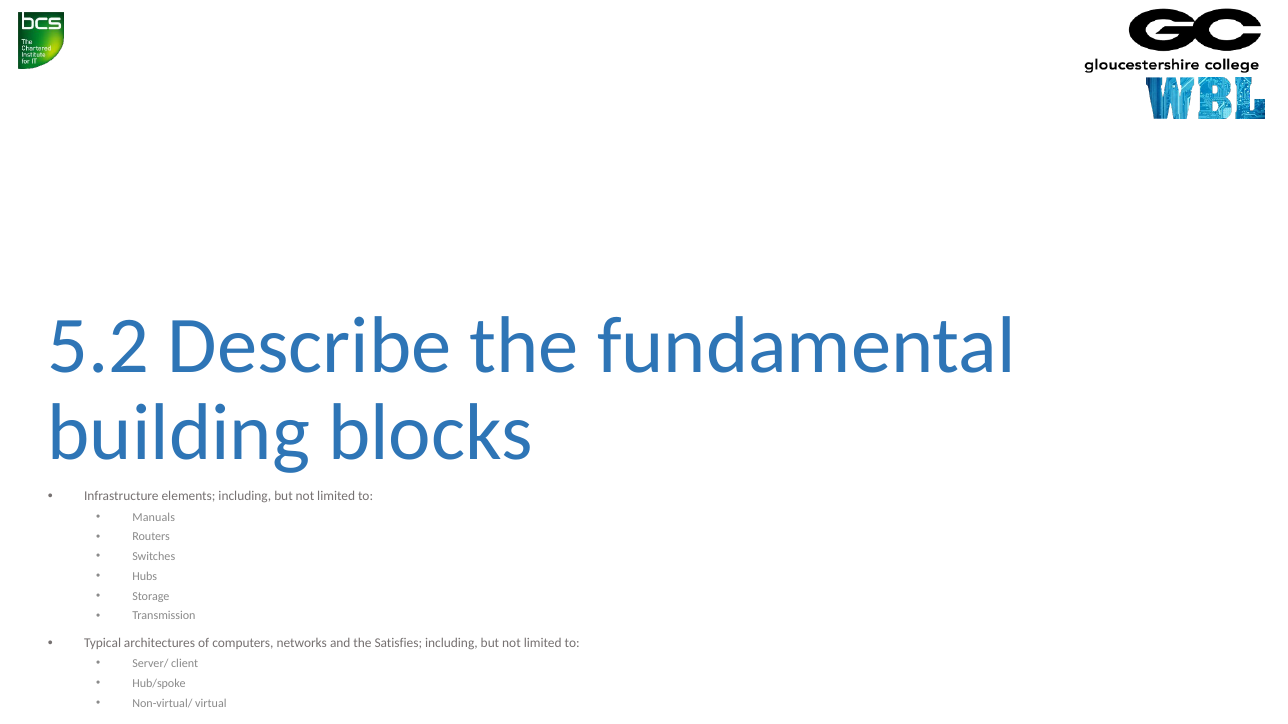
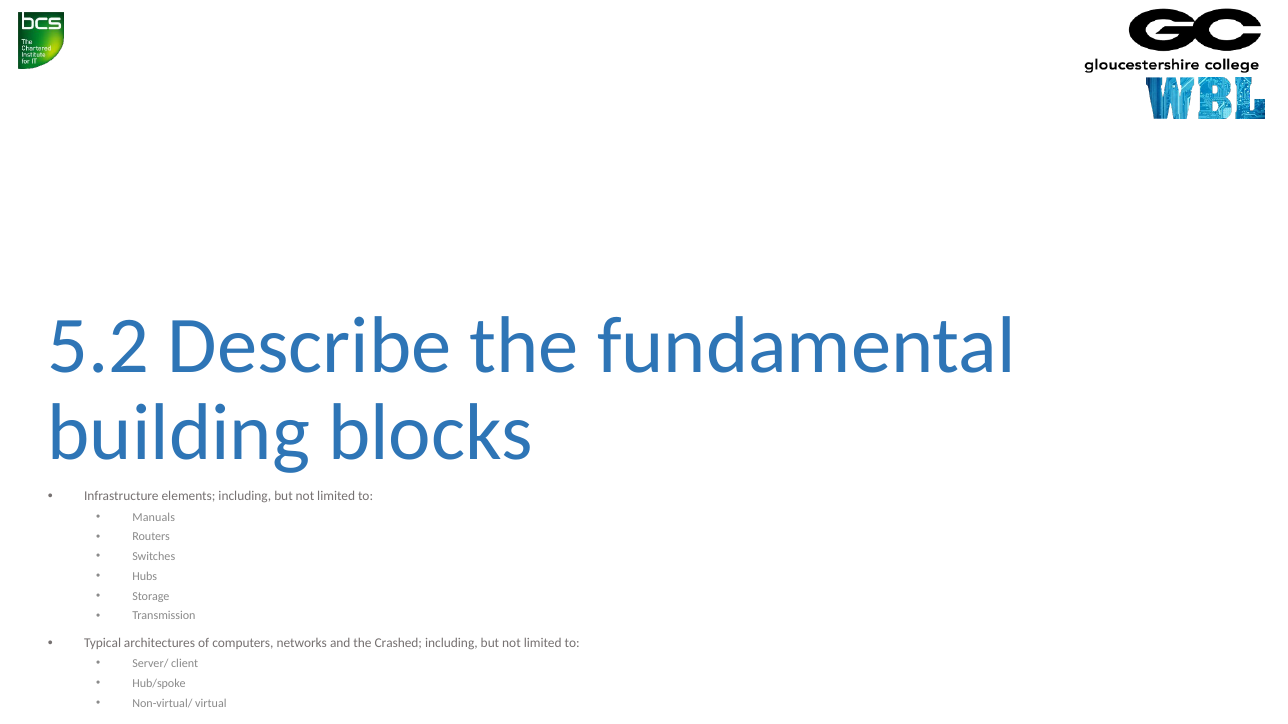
Satisfies: Satisfies -> Crashed
